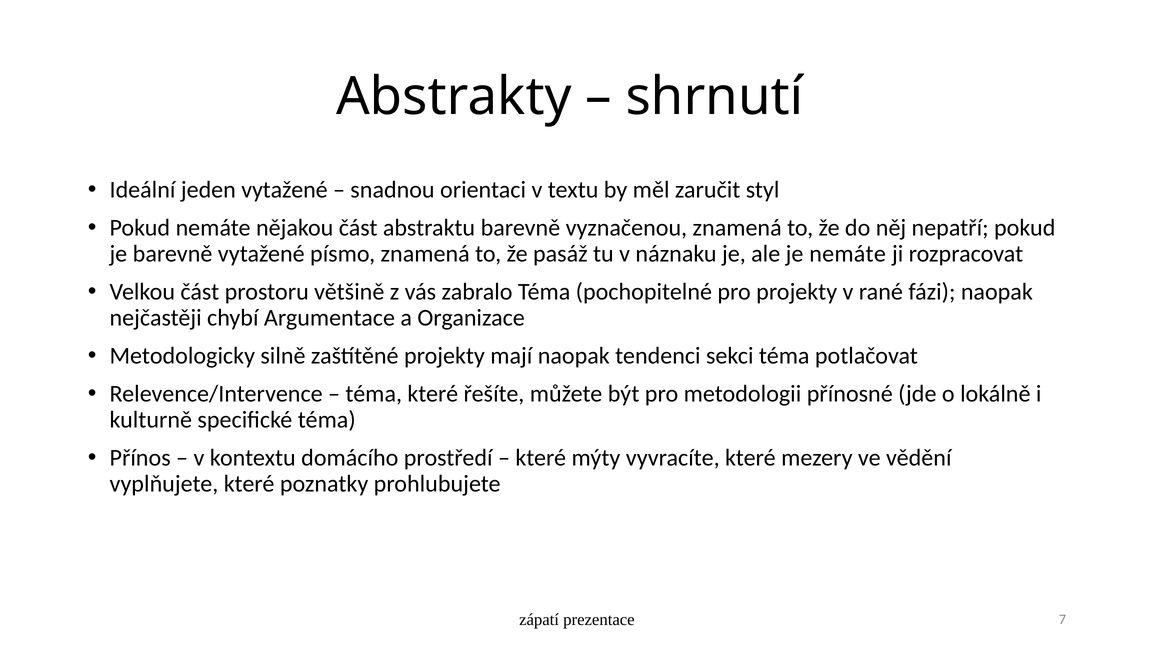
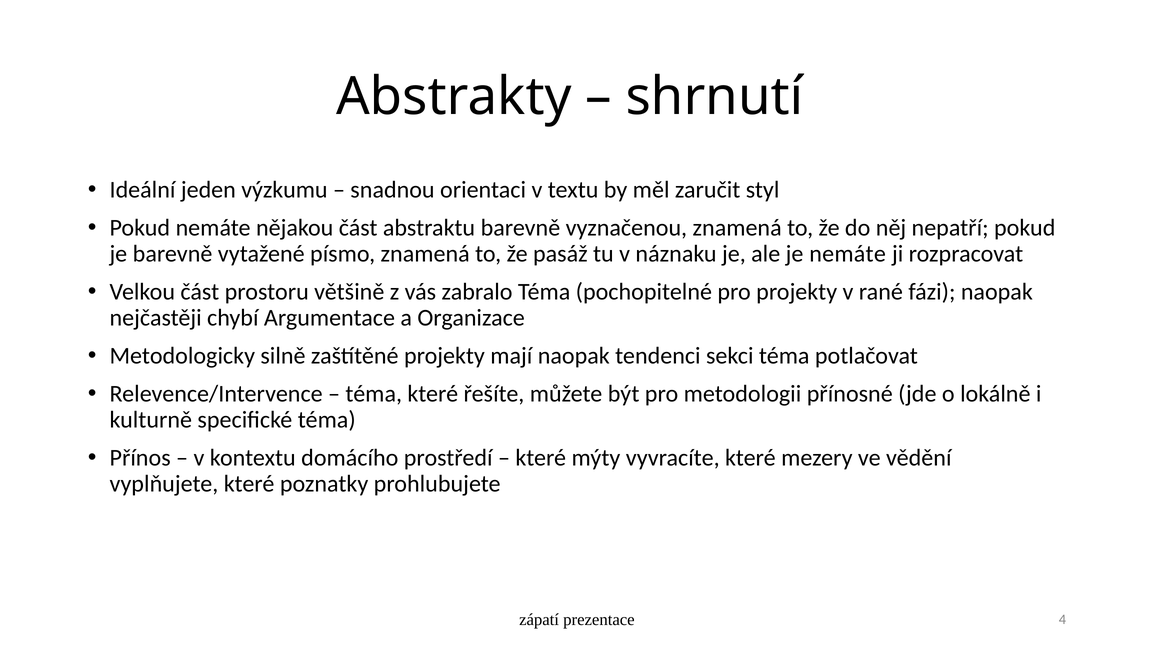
jeden vytažené: vytažené -> výzkumu
7: 7 -> 4
